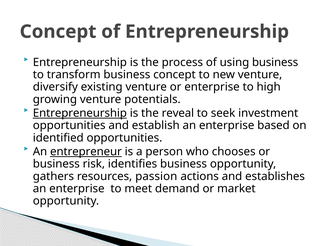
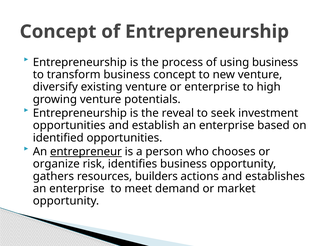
Entrepreneurship at (80, 114) underline: present -> none
business at (56, 164): business -> organize
passion: passion -> builders
